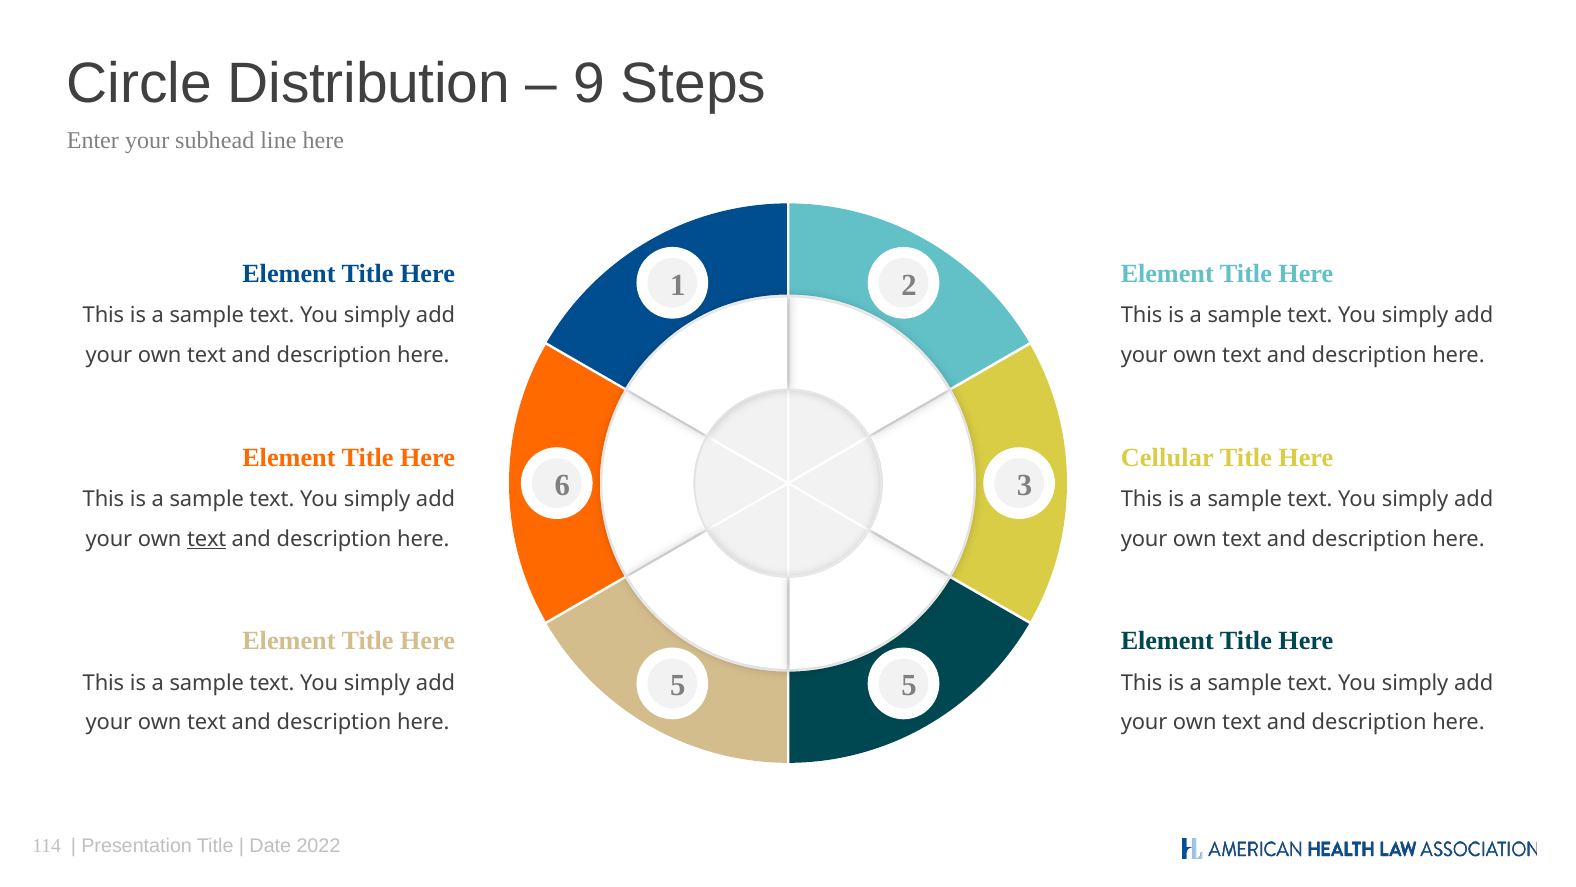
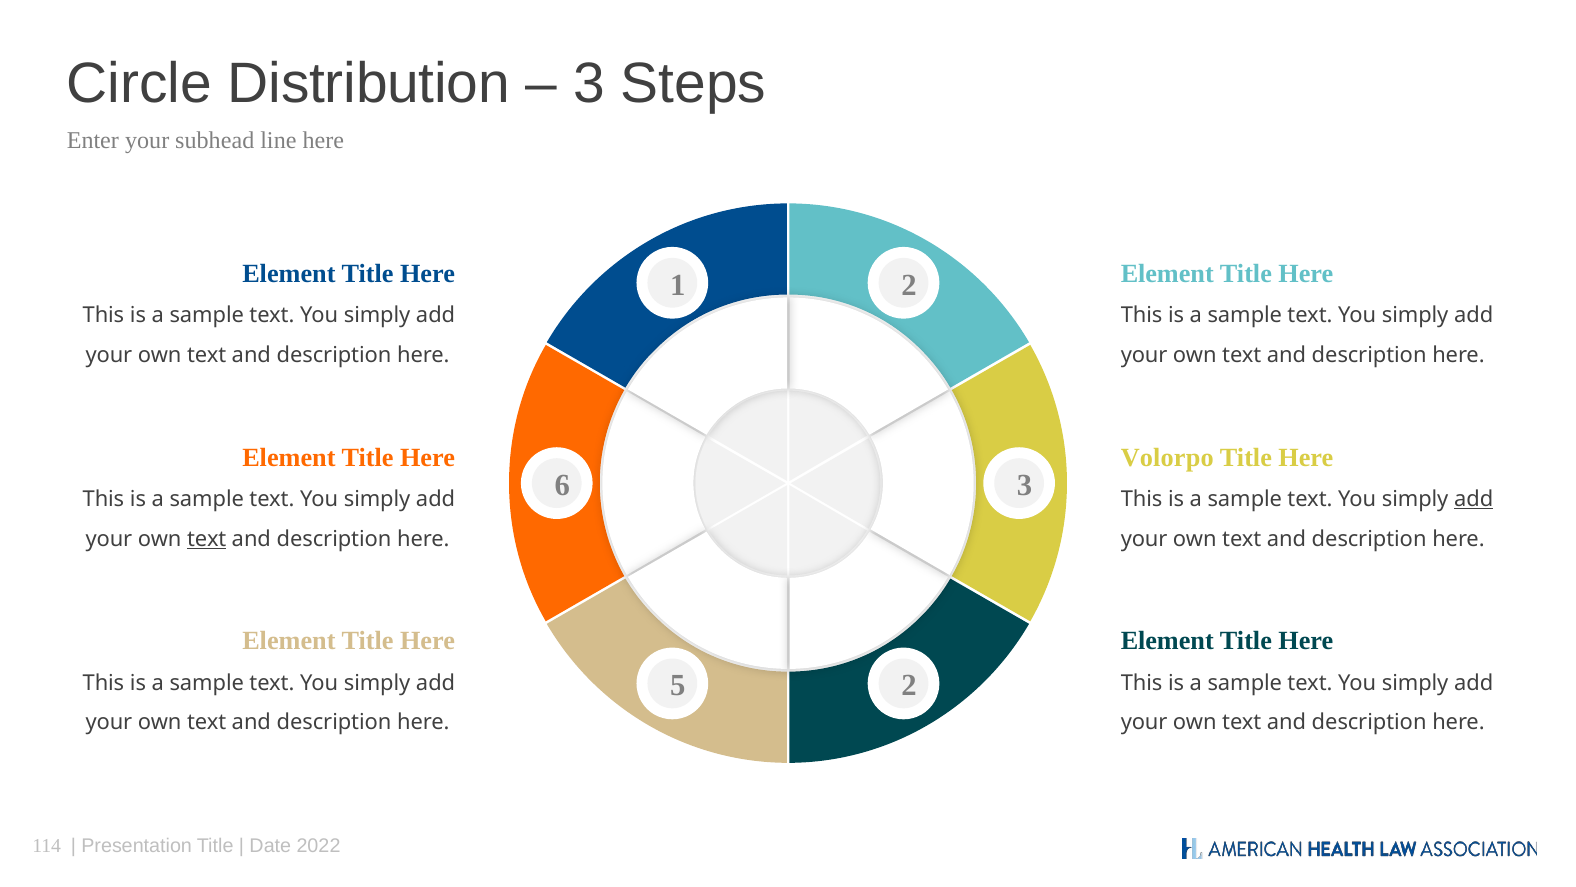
9 at (589, 84): 9 -> 3
Cellular: Cellular -> Volorpo
add at (1474, 499) underline: none -> present
5 5: 5 -> 2
